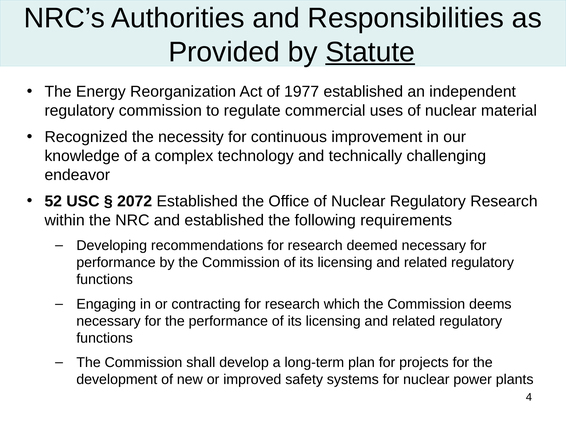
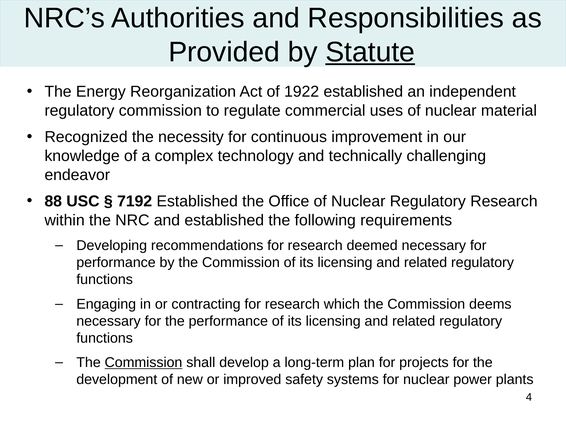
1977: 1977 -> 1922
52: 52 -> 88
2072: 2072 -> 7192
Commission at (143, 362) underline: none -> present
